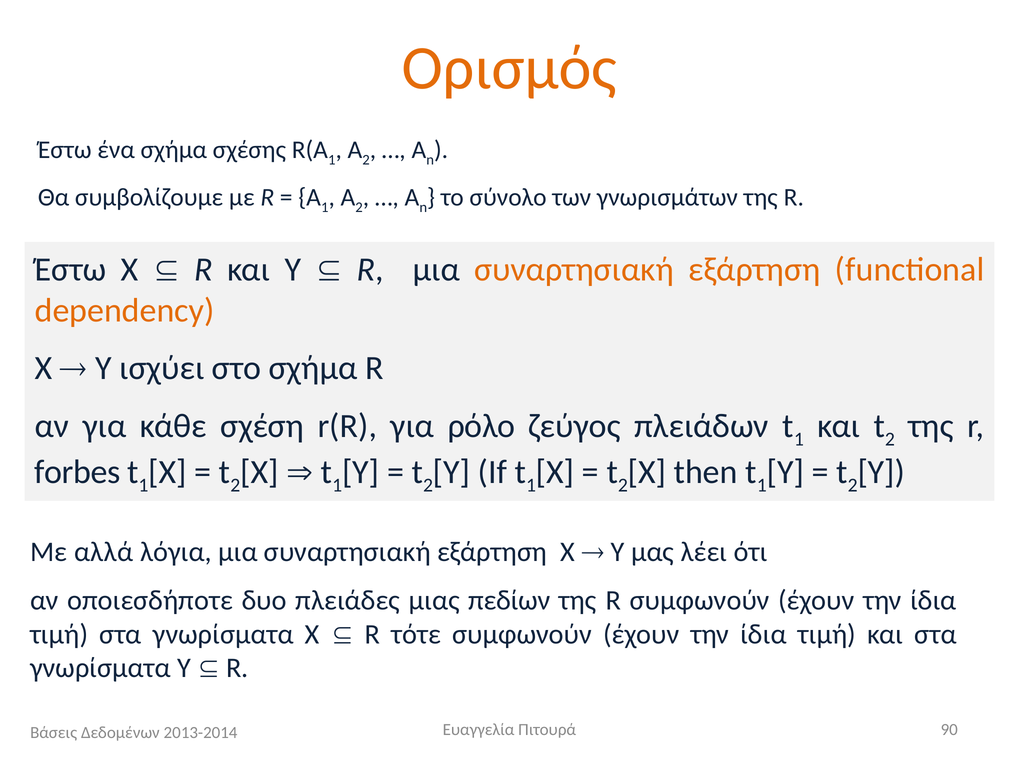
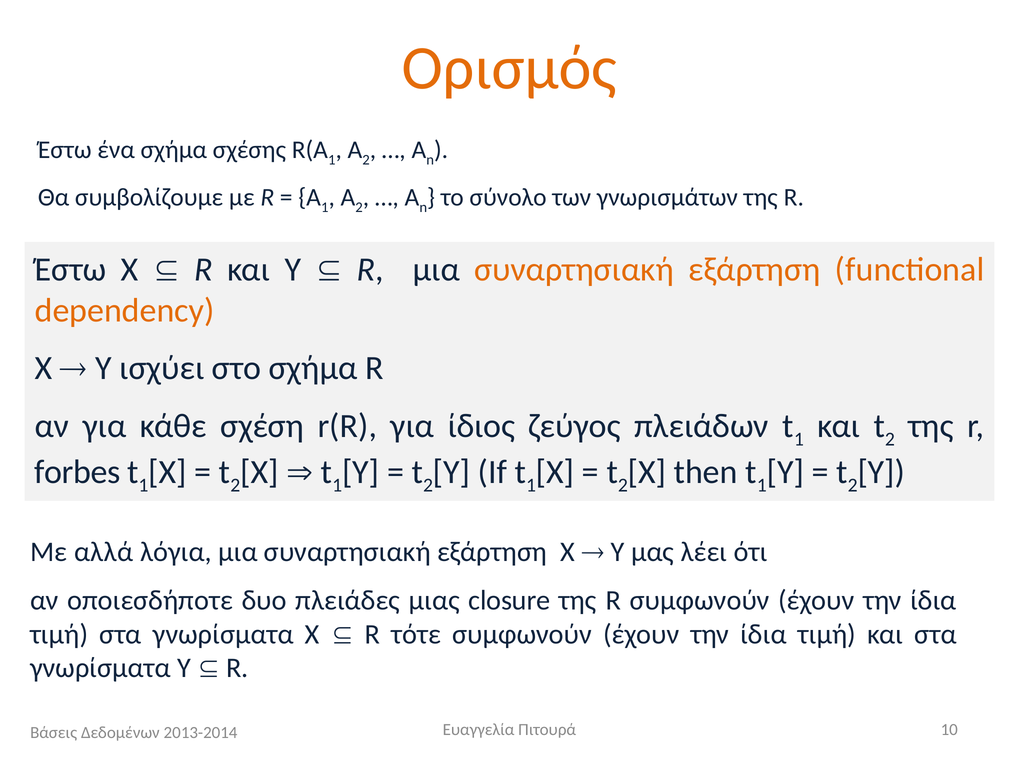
ρόλο: ρόλο -> ίδιος
πεδίων: πεδίων -> closure
90: 90 -> 10
